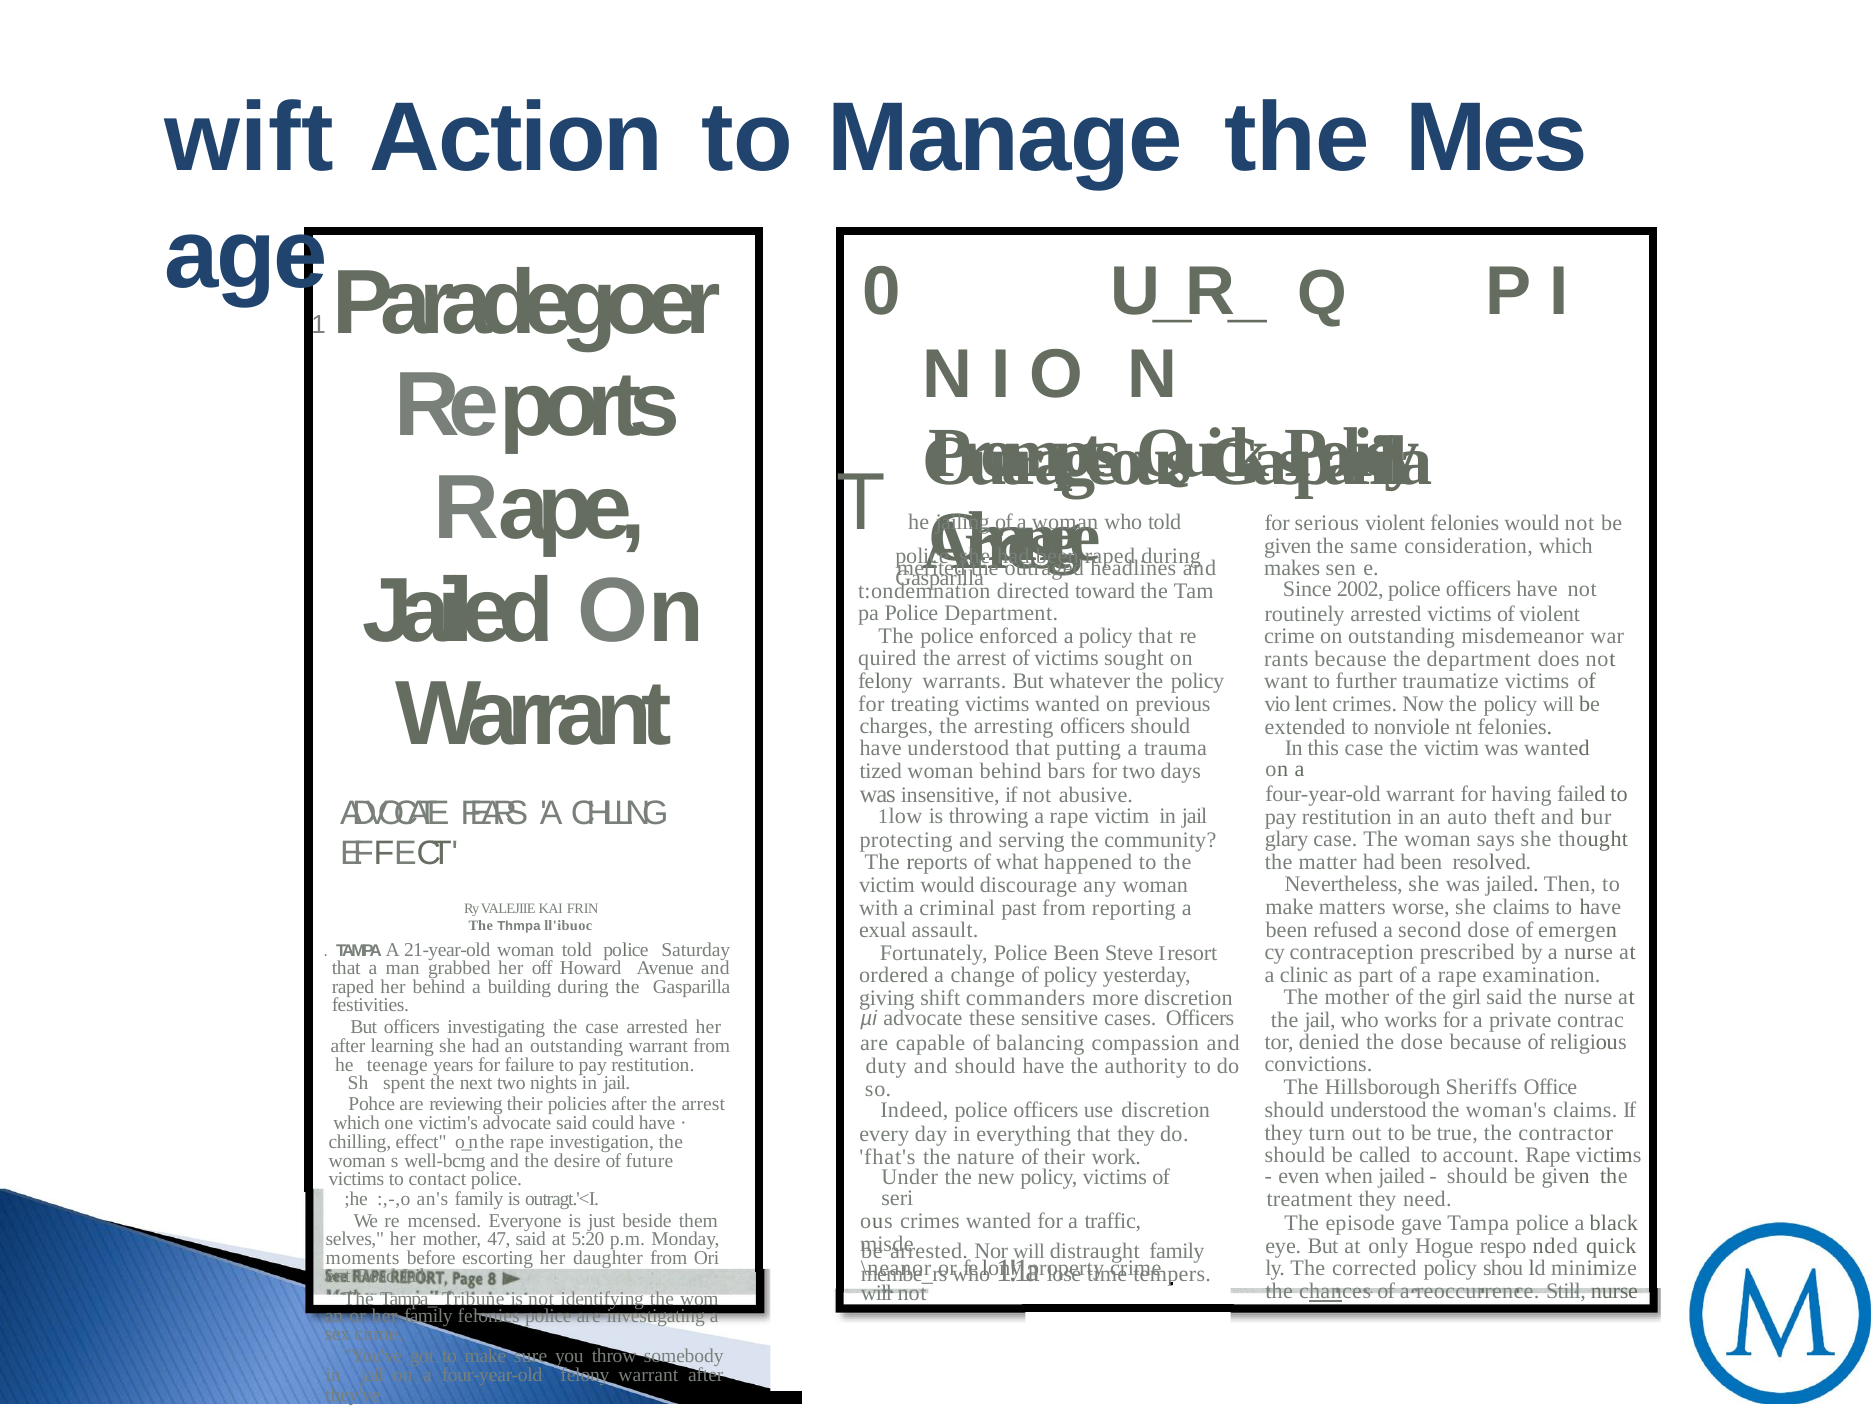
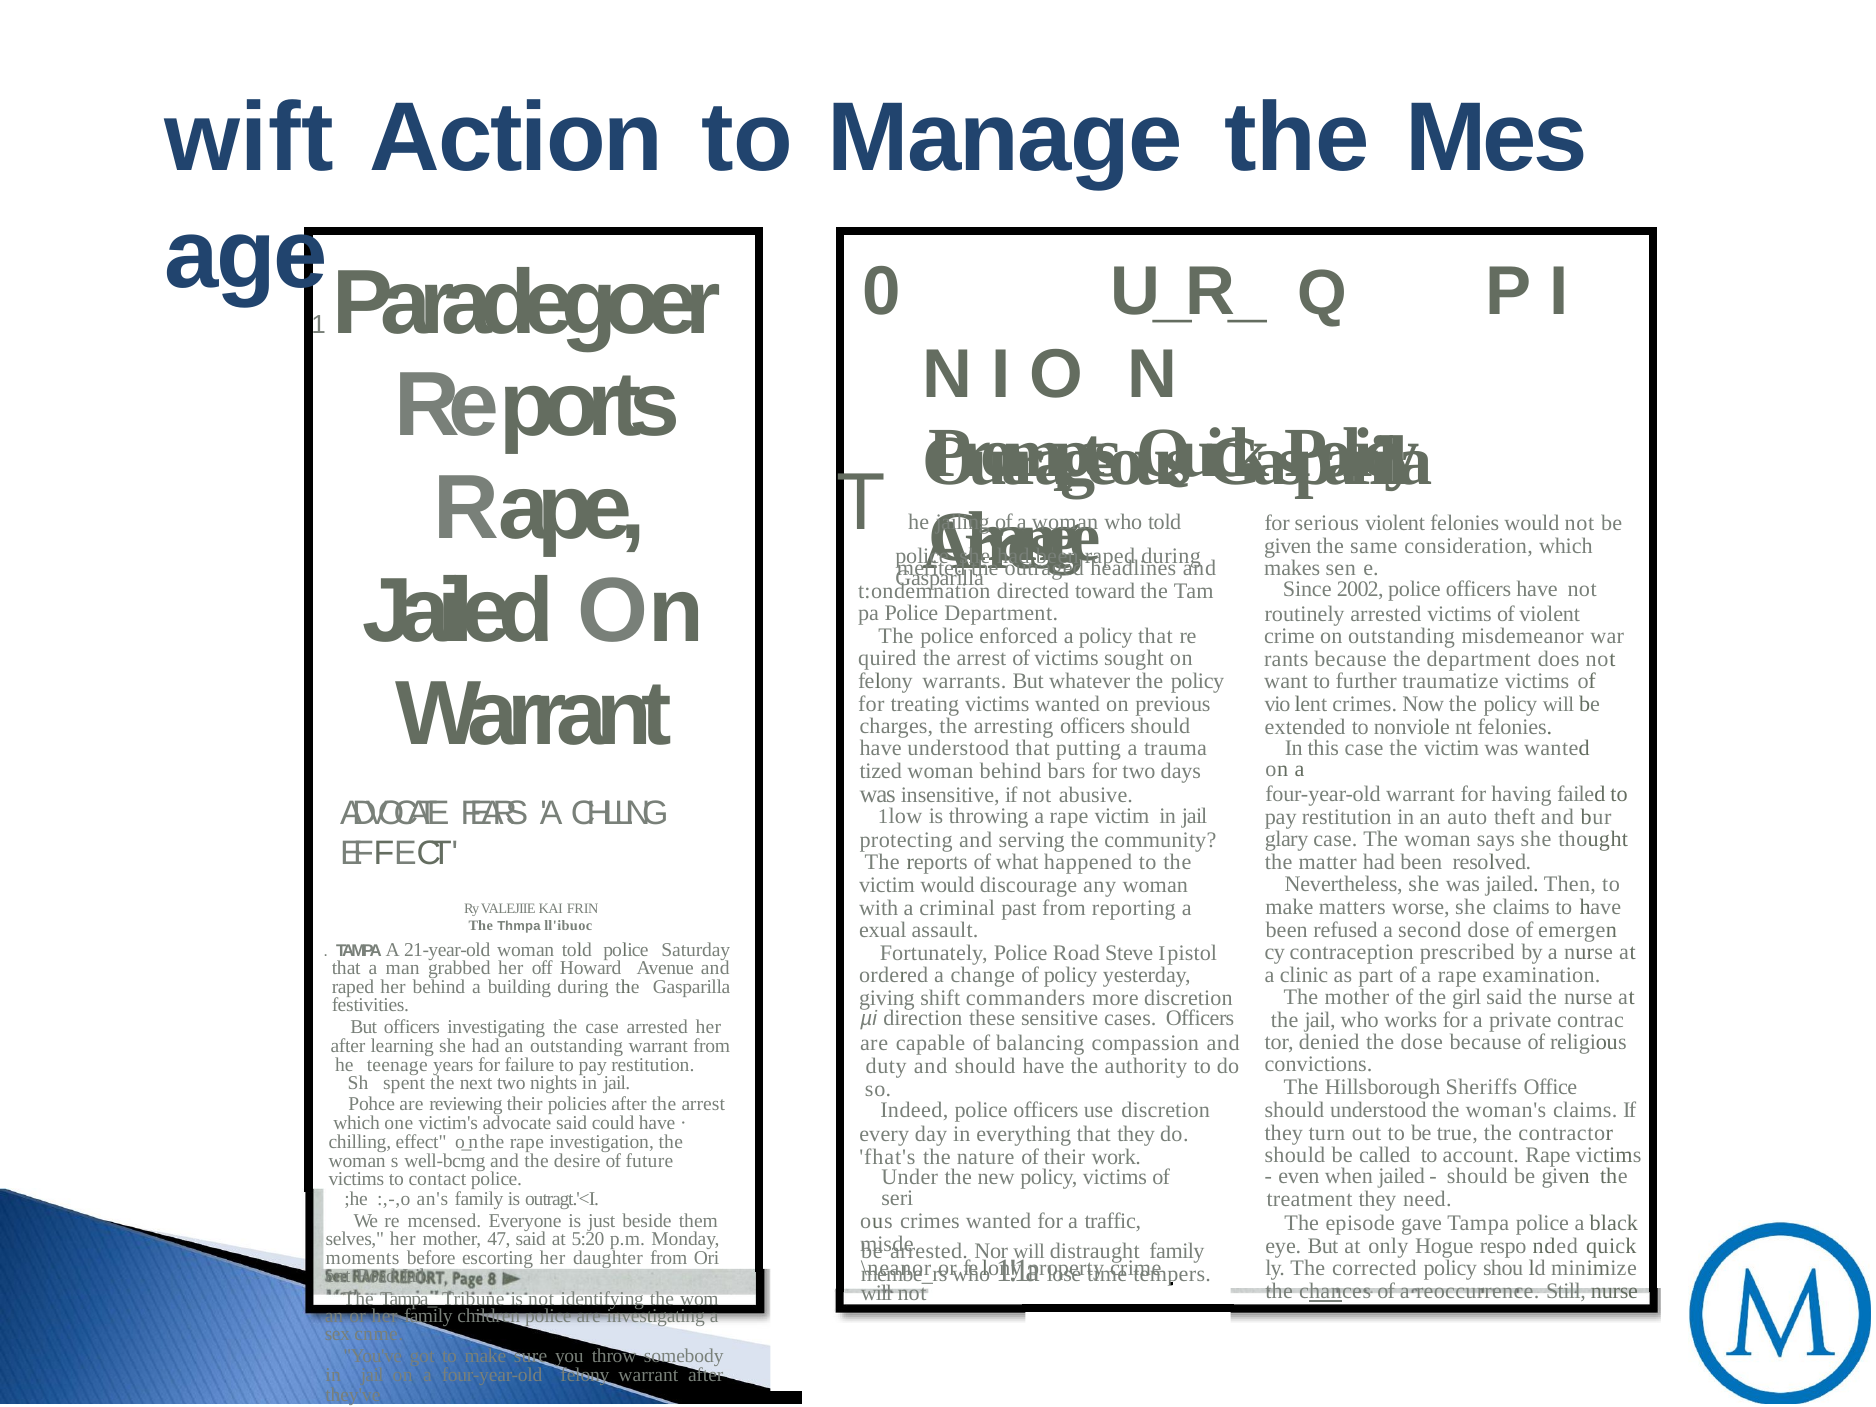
Police Been: Been -> Road
resort: resort -> pistol
µi advocate: advocate -> direction
family felonies: felonies -> children
